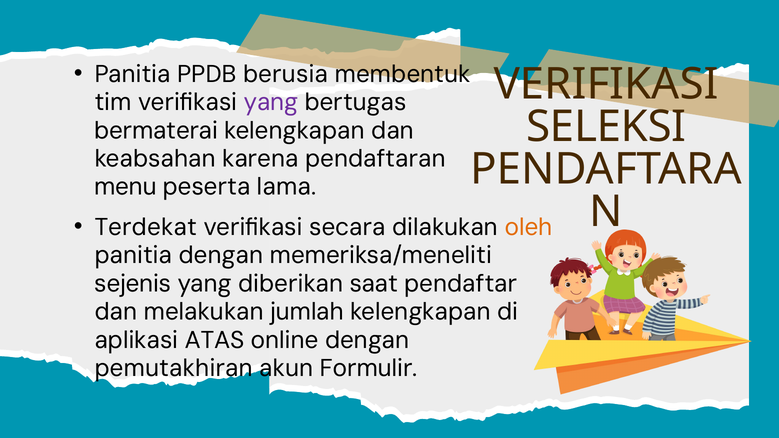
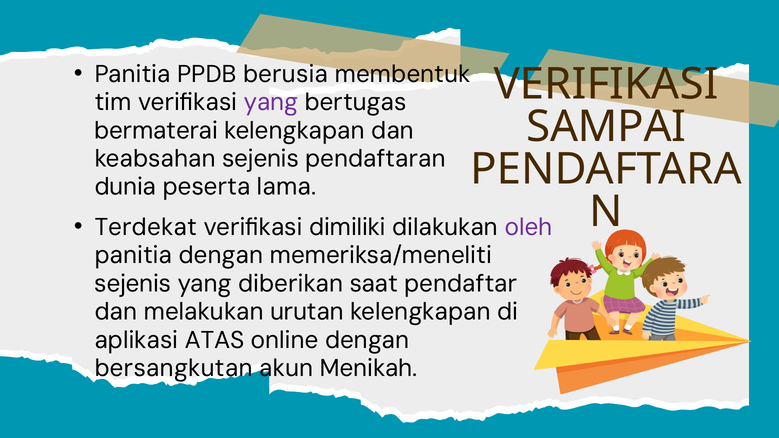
SELEKSI: SELEKSI -> SAMPAI
keabsahan karena: karena -> sejenis
menu: menu -> dunia
secara: secara -> dimiliki
oleh colour: orange -> purple
jumlah: jumlah -> urutan
pemutakhiran: pemutakhiran -> bersangkutan
Formulir: Formulir -> Menikah
